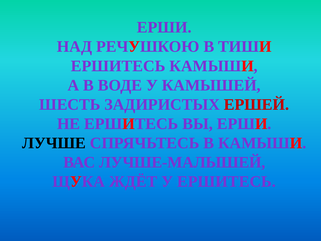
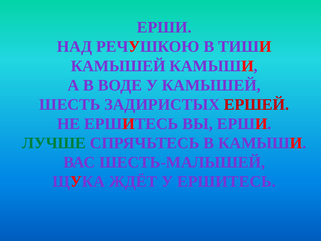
ЕРШИТЕСЬ at (118, 66): ЕРШИТЕСЬ -> КАМЫШЕЙ
ЛУЧШЕ colour: black -> green
ЛУЧШЕ-МАЛЫШЕЙ: ЛУЧШЕ-МАЛЫШЕЙ -> ШЕСТЬ-МАЛЫШЕЙ
